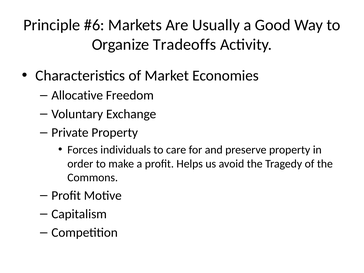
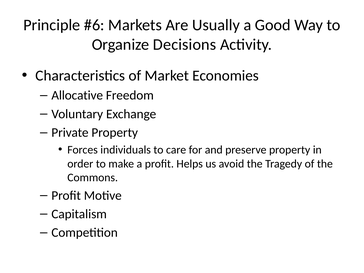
Tradeoffs: Tradeoffs -> Decisions
